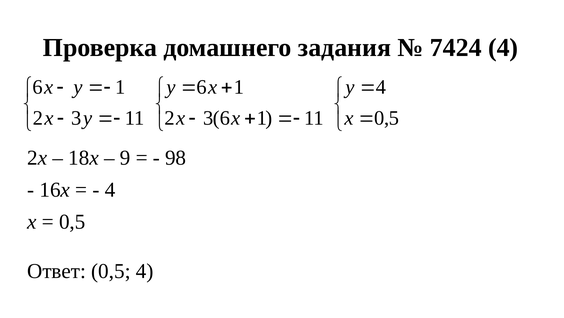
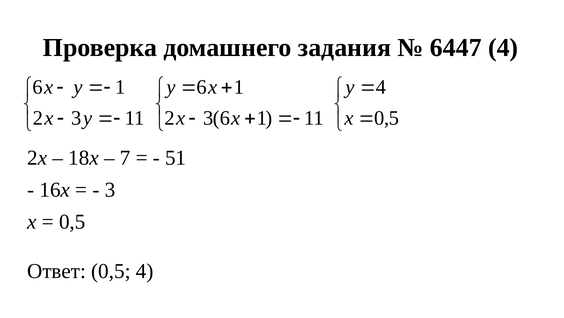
7424: 7424 -> 6447
9: 9 -> 7
98: 98 -> 51
4 at (110, 189): 4 -> 3
